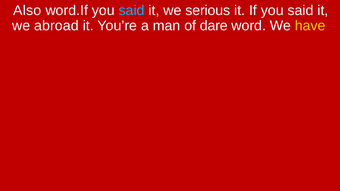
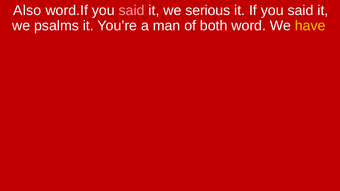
said at (132, 11) colour: light blue -> pink
abroad: abroad -> psalms
dare: dare -> both
